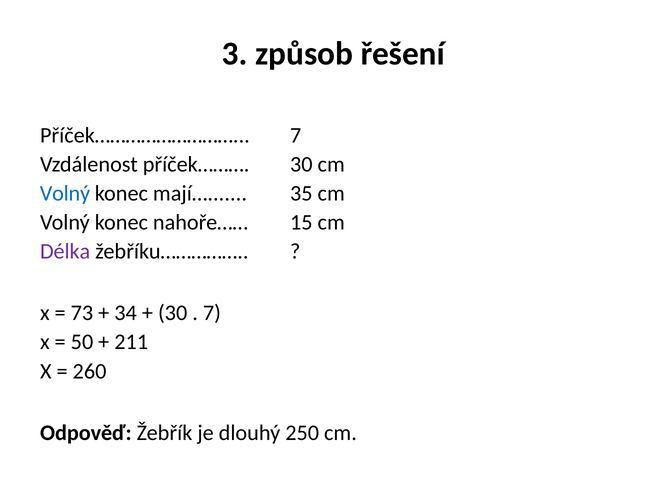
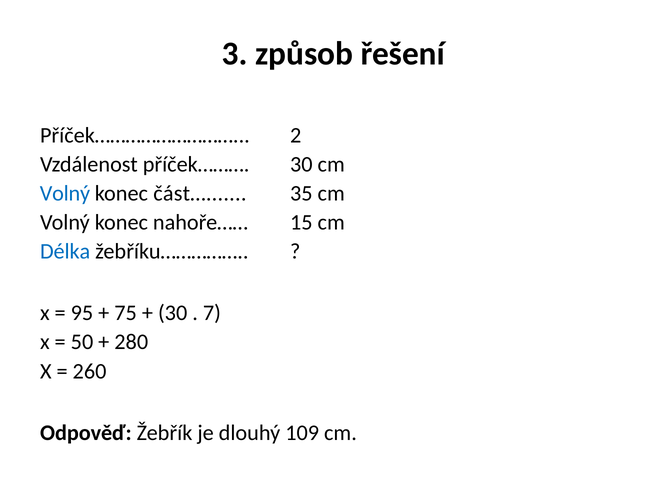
Příček……………………… 7: 7 -> 2
mají…: mají… -> část…
Délka colour: purple -> blue
73: 73 -> 95
34: 34 -> 75
211: 211 -> 280
250: 250 -> 109
